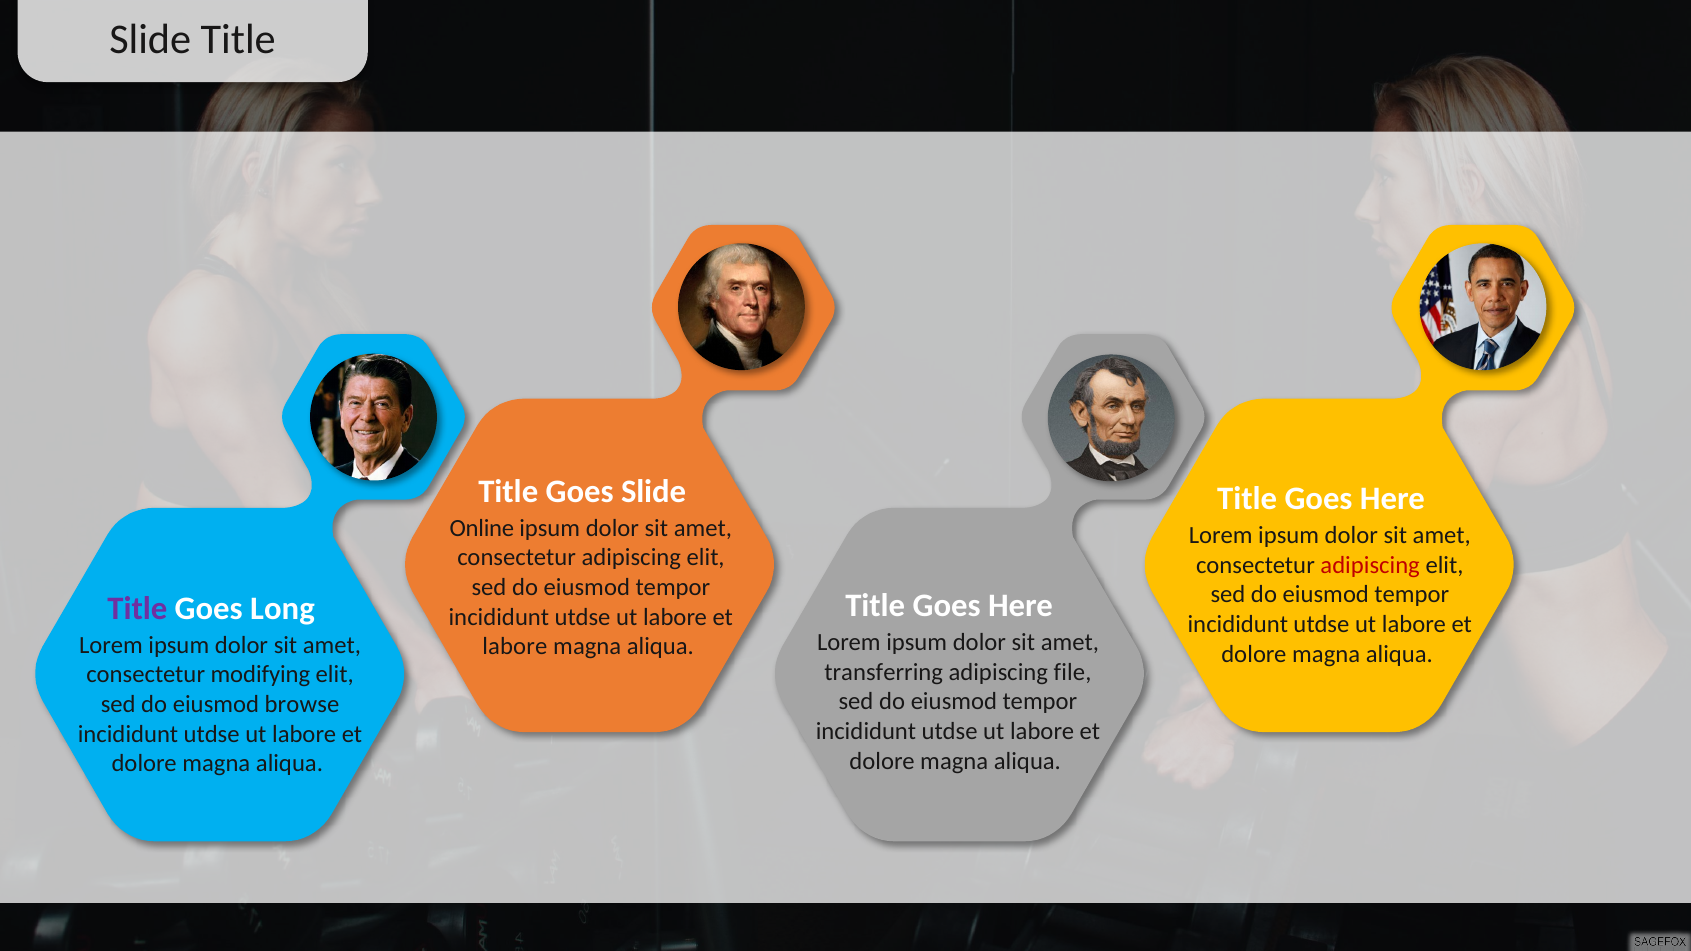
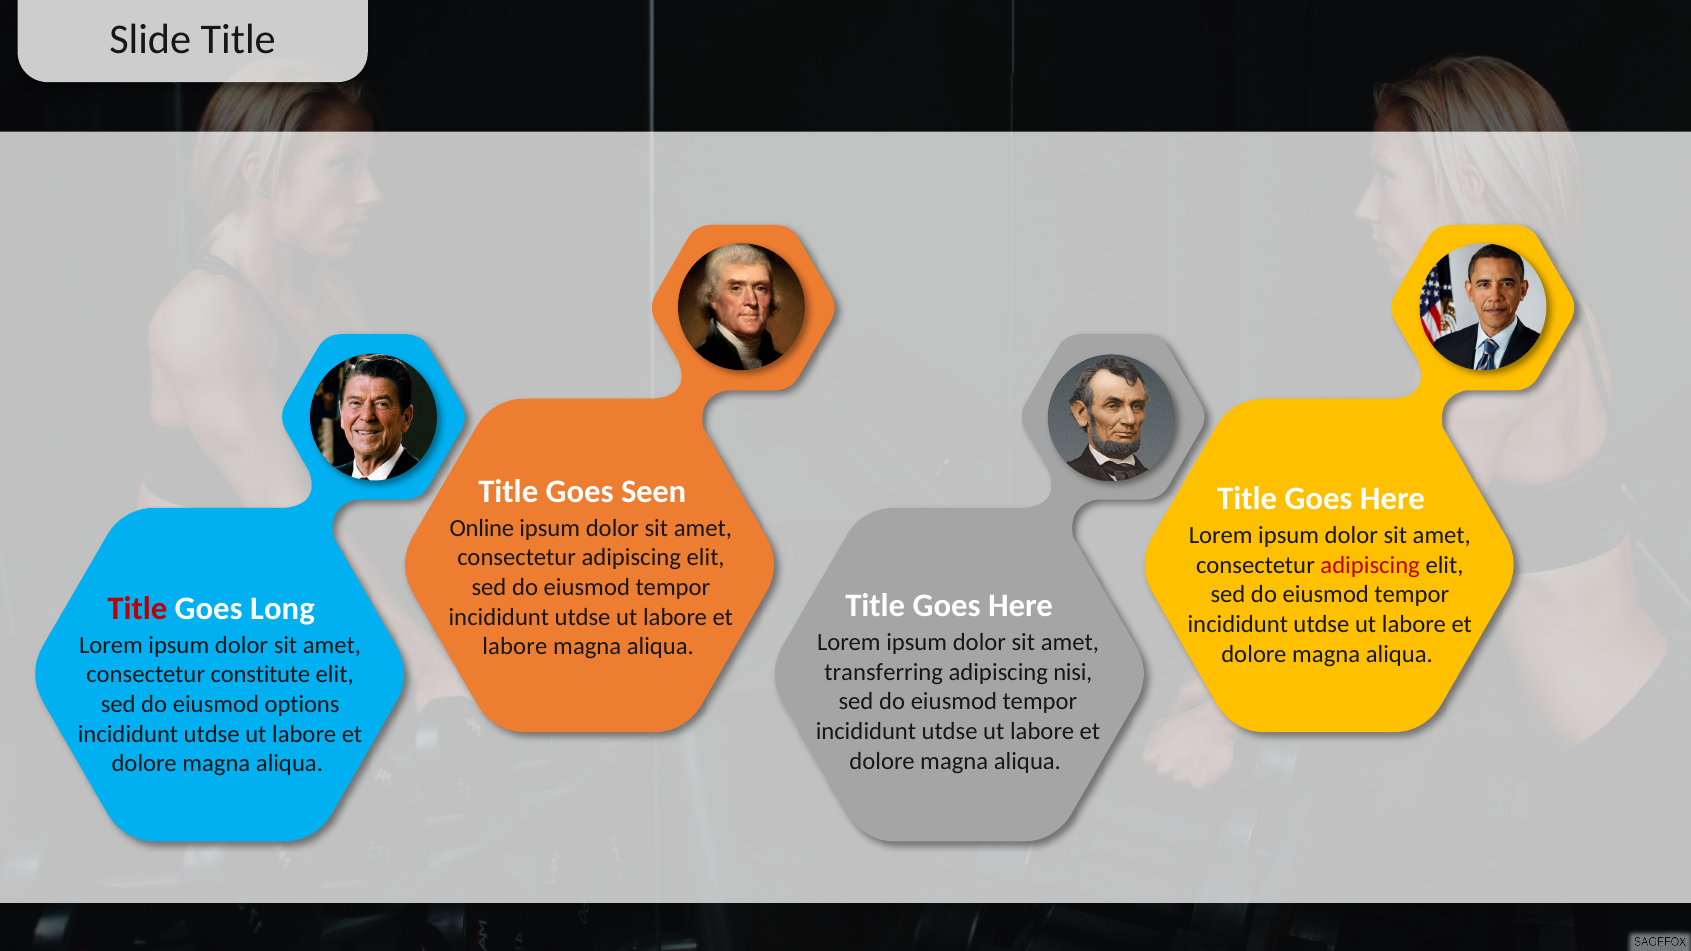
Goes Slide: Slide -> Seen
Title at (137, 609) colour: purple -> red
file: file -> nisi
modifying: modifying -> constitute
browse: browse -> options
